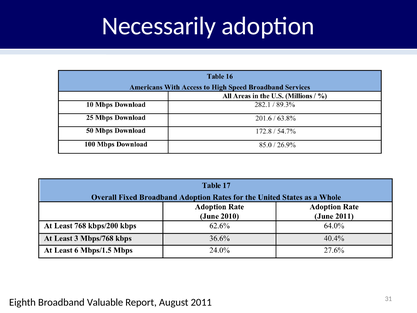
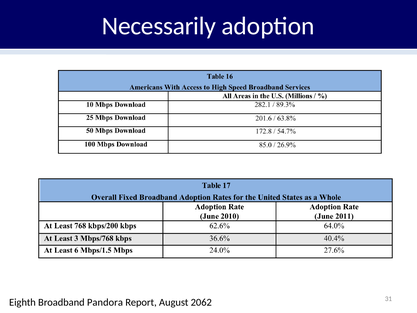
Valuable: Valuable -> Pandora
2011: 2011 -> 2062
